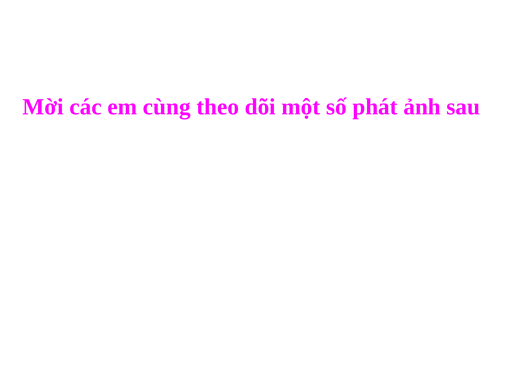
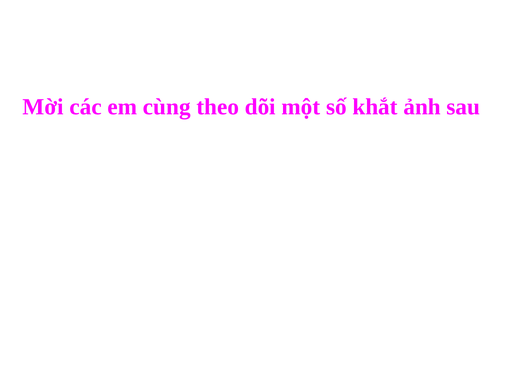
phát: phát -> khắt
